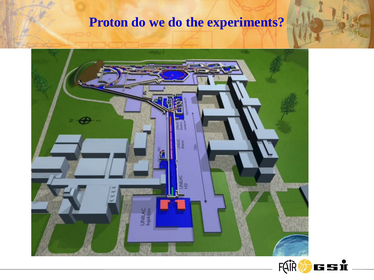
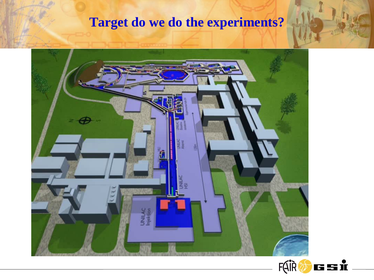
Proton: Proton -> Target
